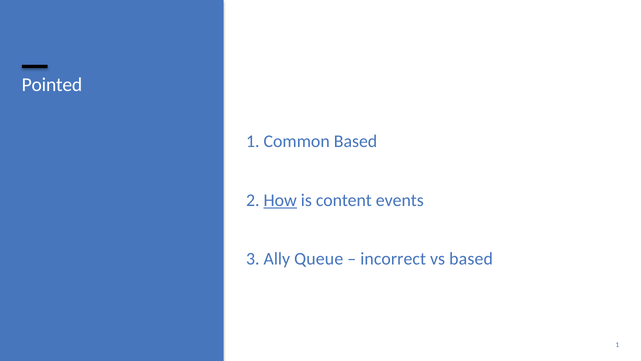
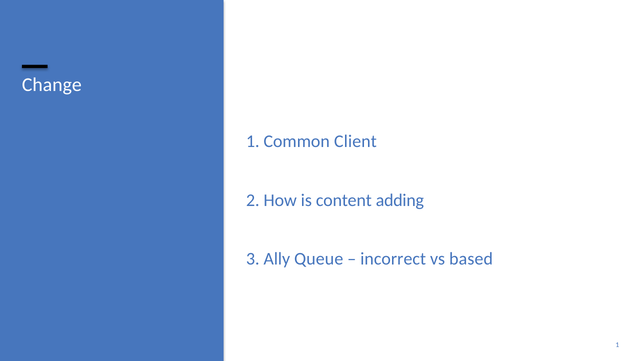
Pointed: Pointed -> Change
Common Based: Based -> Client
How underline: present -> none
events: events -> adding
